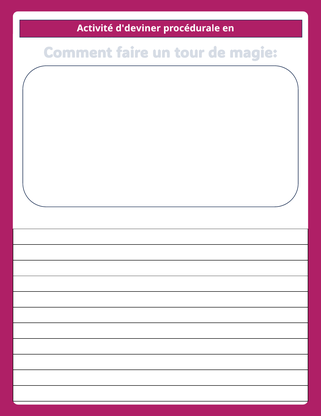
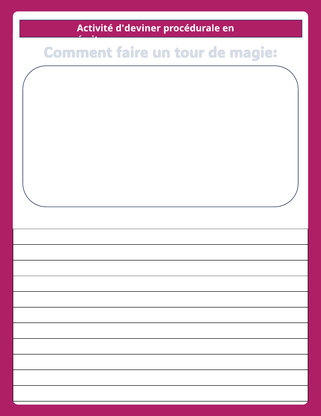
propres: propres -> écriture
